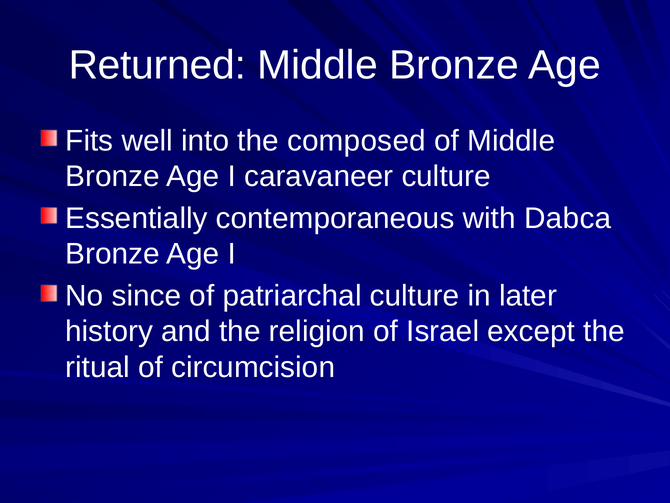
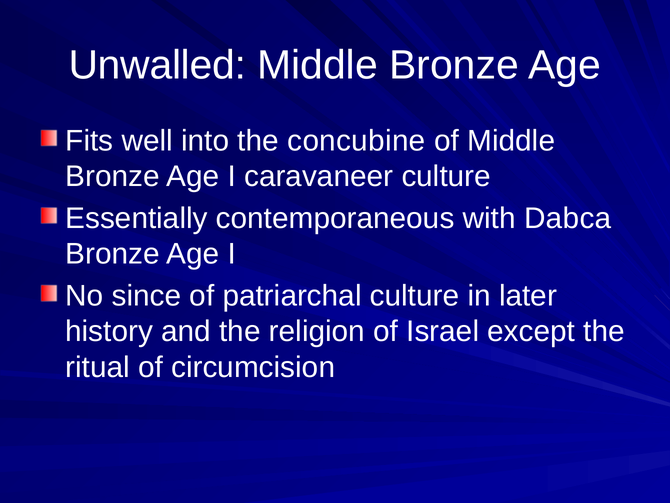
Returned: Returned -> Unwalled
composed: composed -> concubine
